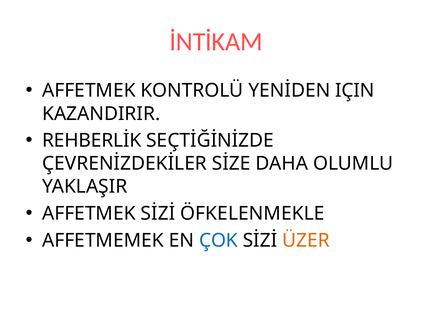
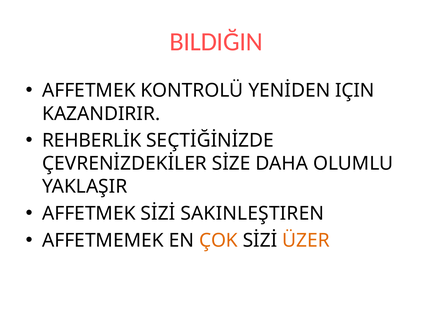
İNTİKAM: İNTİKAM -> BILDIĞIN
ÖFKELENMEKLE: ÖFKELENMEKLE -> SAKINLEŞTIREN
ÇOK colour: blue -> orange
